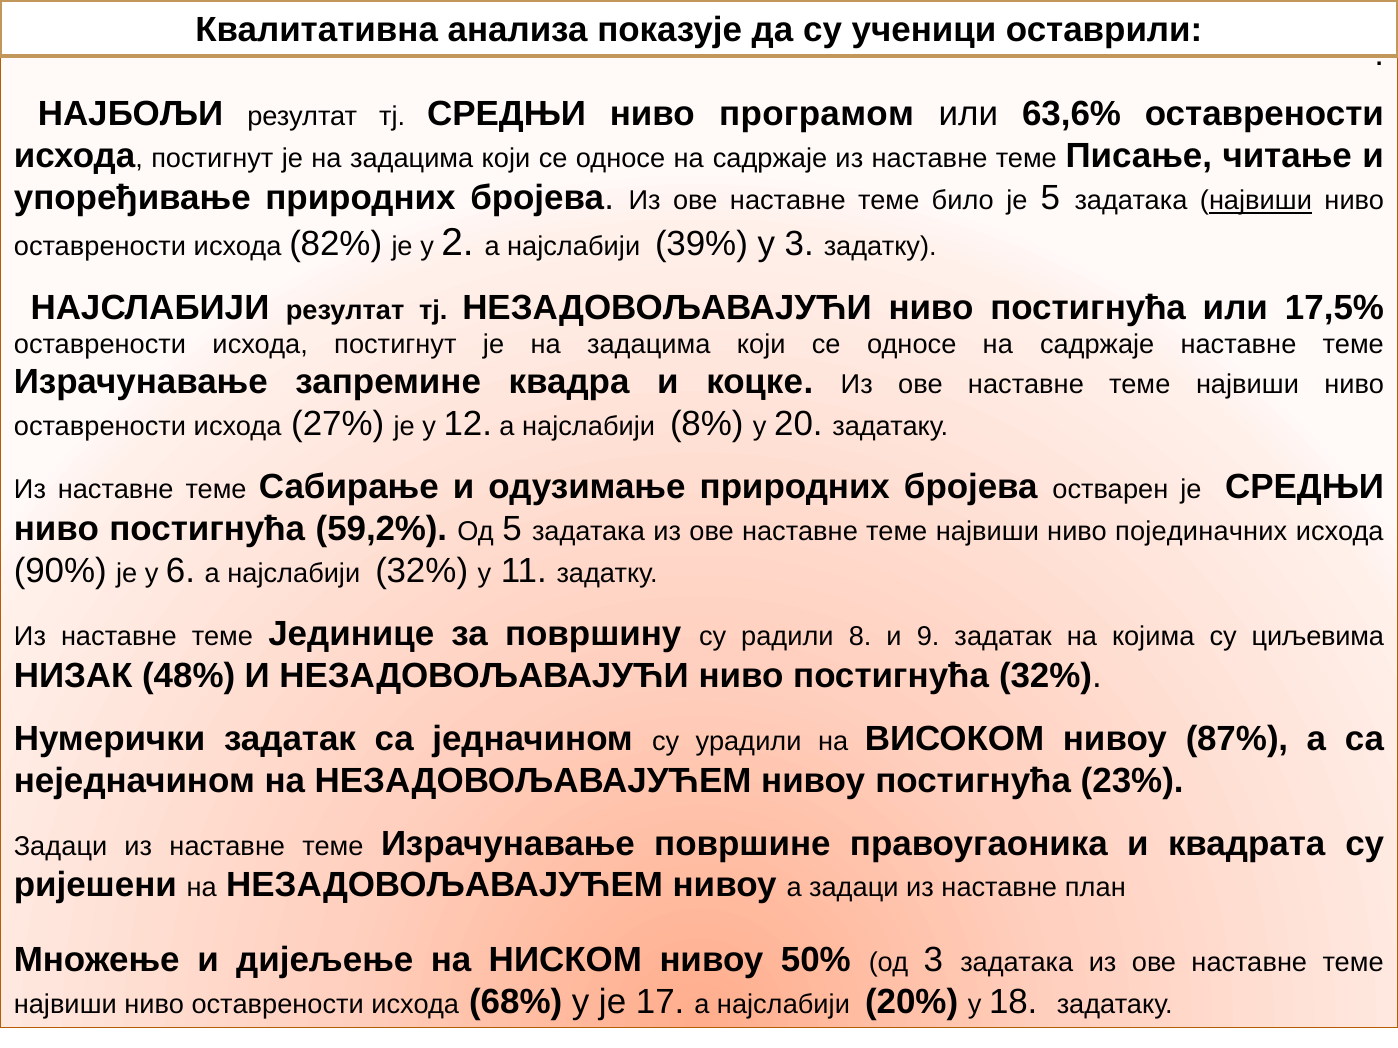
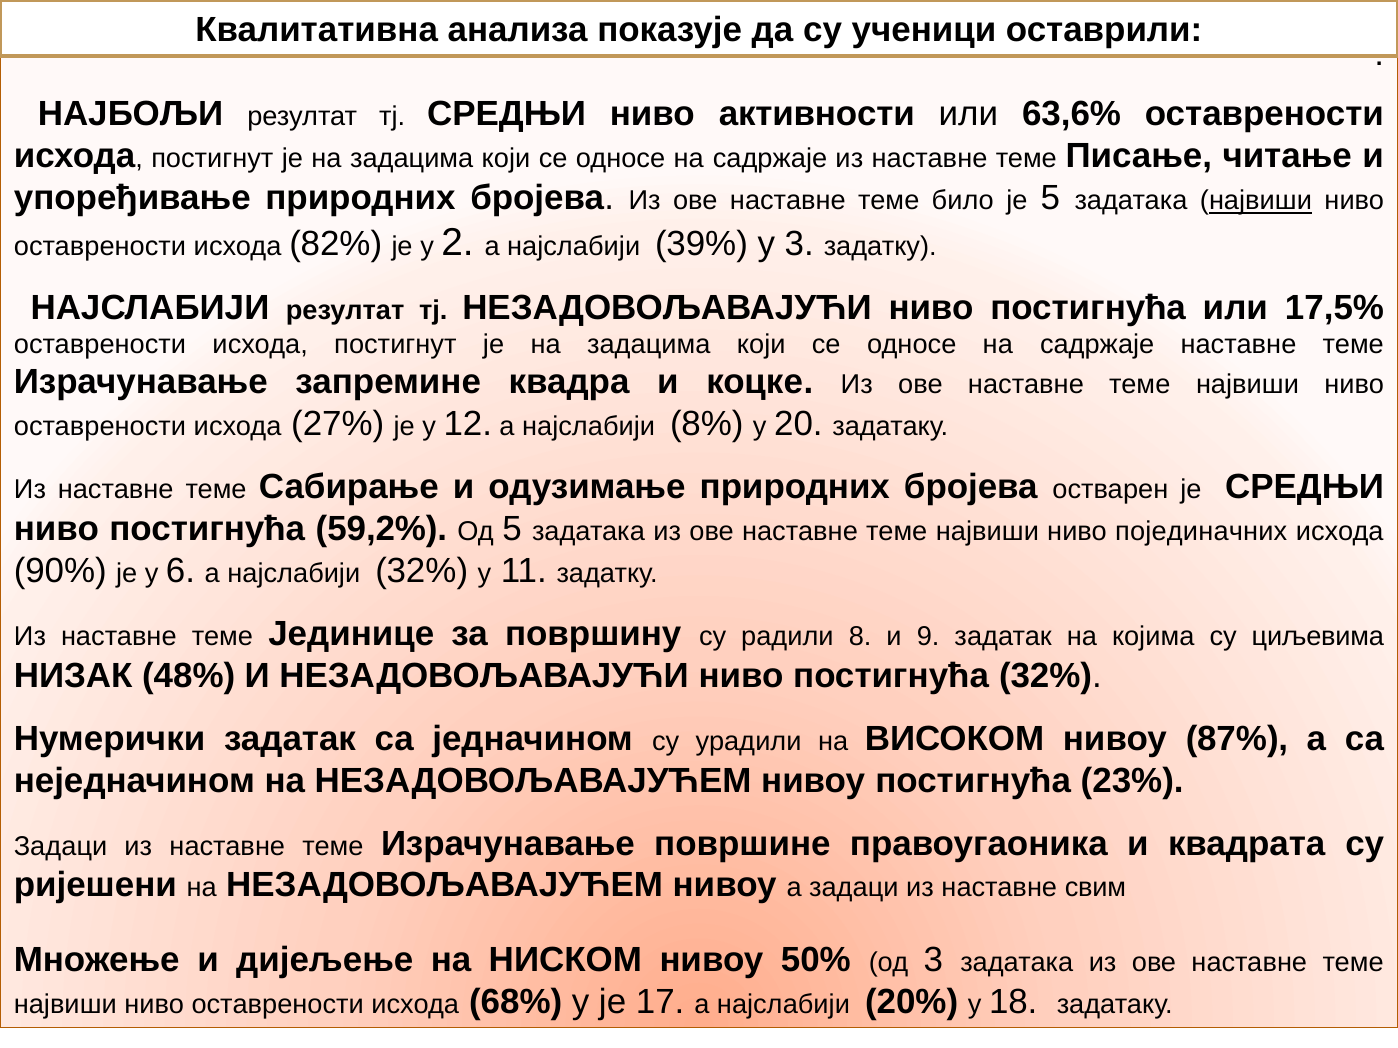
програмом: програмом -> активности
план: план -> свим
